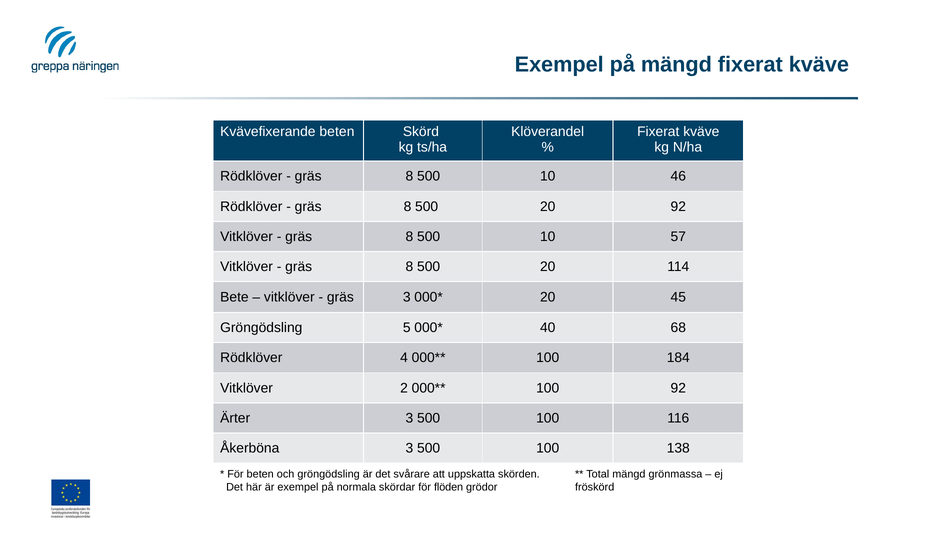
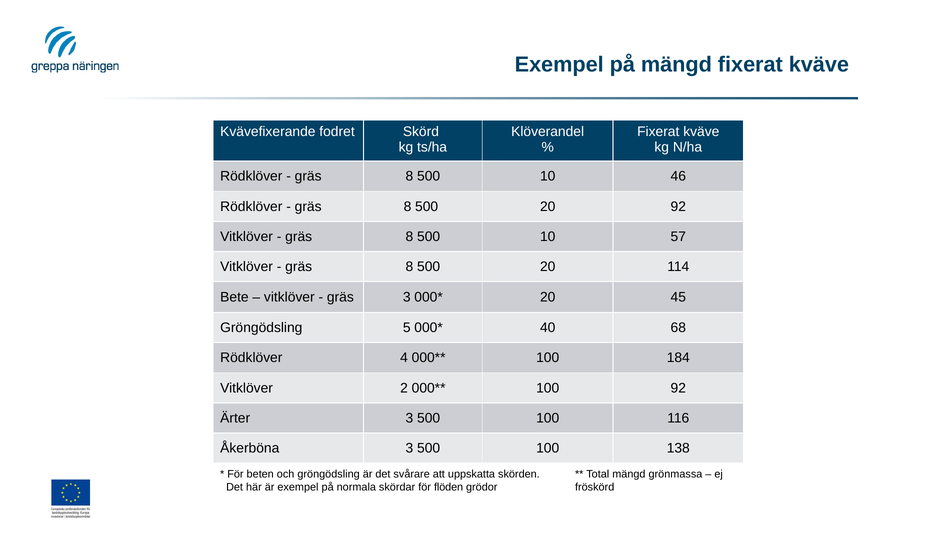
Kvävefixerande beten: beten -> fodret
